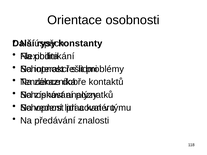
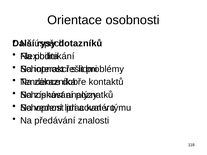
konstanty: konstanty -> dotazníků
